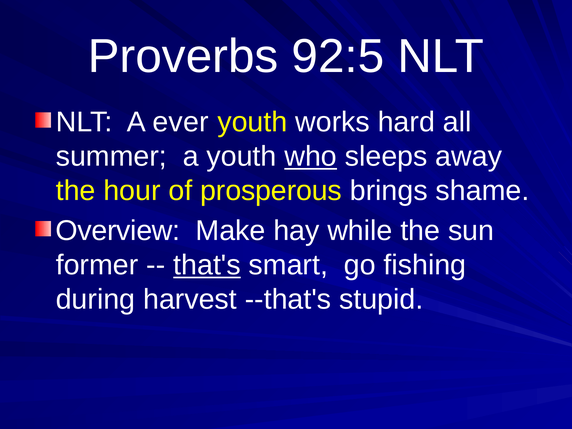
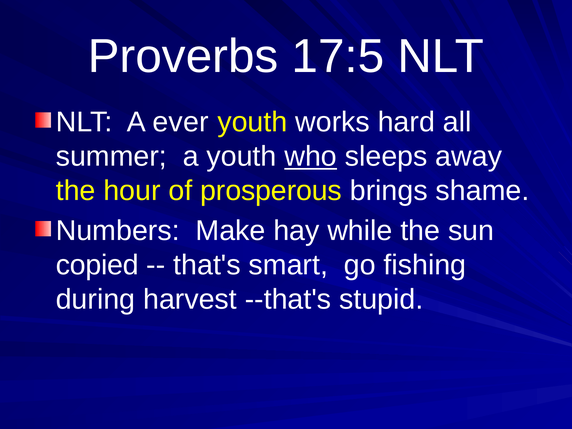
92:5: 92:5 -> 17:5
Overview: Overview -> Numbers
former: former -> copied
that's underline: present -> none
